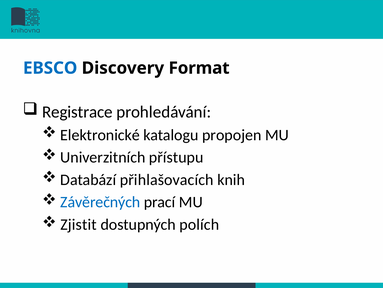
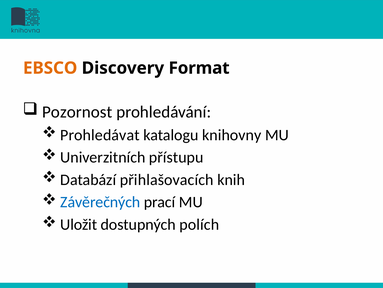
EBSCO colour: blue -> orange
Registrace: Registrace -> Pozornost
Elektronické: Elektronické -> Prohledávat
propojen: propojen -> knihovny
Zjistit: Zjistit -> Uložit
